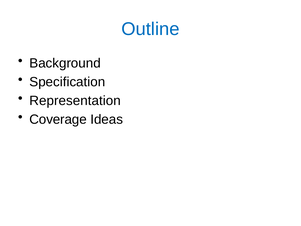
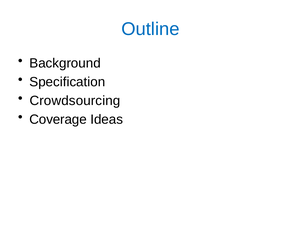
Representation: Representation -> Crowdsourcing
